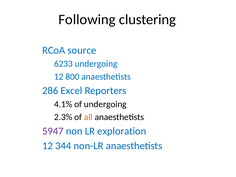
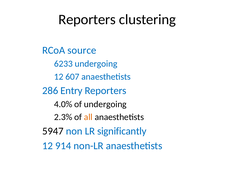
Following at (87, 19): Following -> Reporters
800: 800 -> 607
Excel: Excel -> Entry
4.1%: 4.1% -> 4.0%
5947 colour: purple -> black
exploration: exploration -> significantly
344: 344 -> 914
